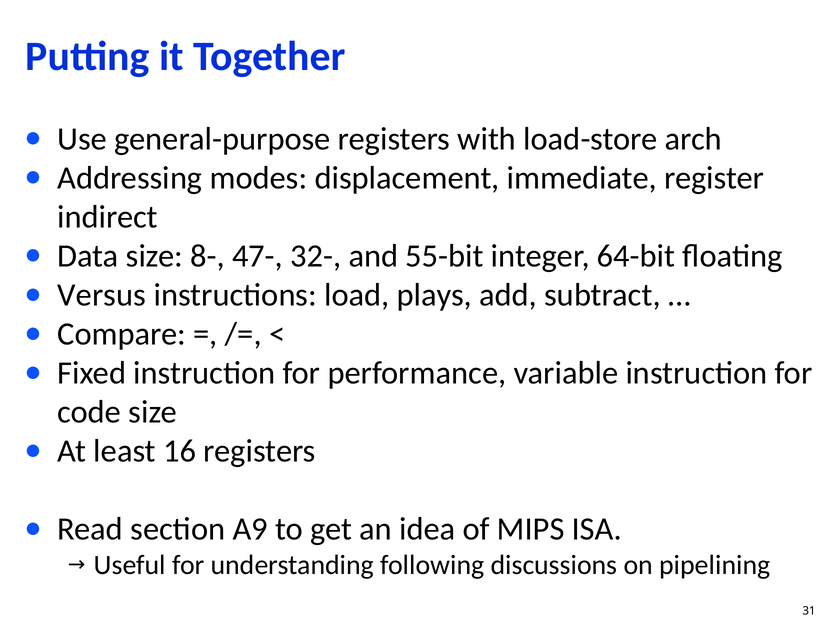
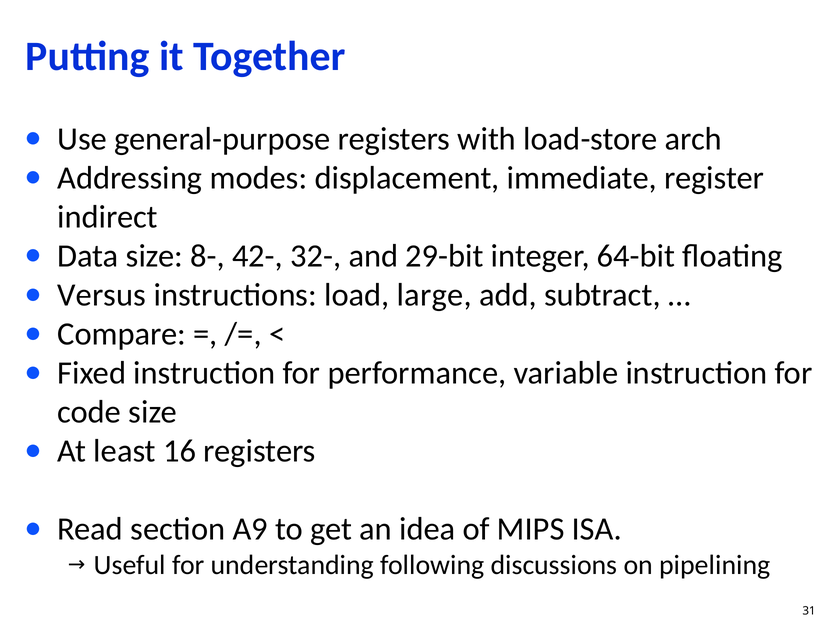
47-: 47- -> 42-
55-bit: 55-bit -> 29-bit
plays: plays -> large
